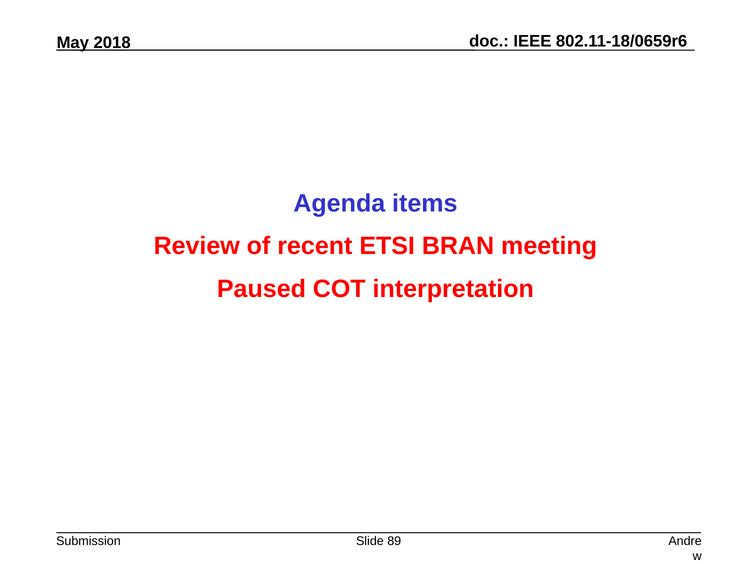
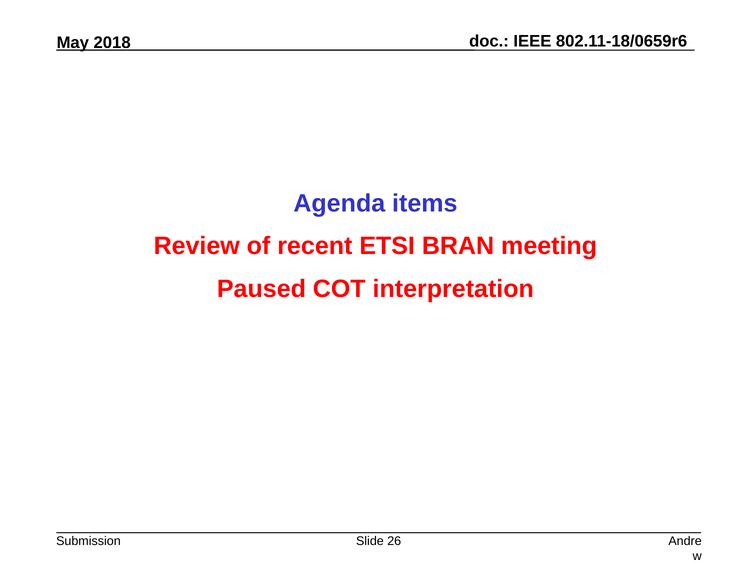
89: 89 -> 26
